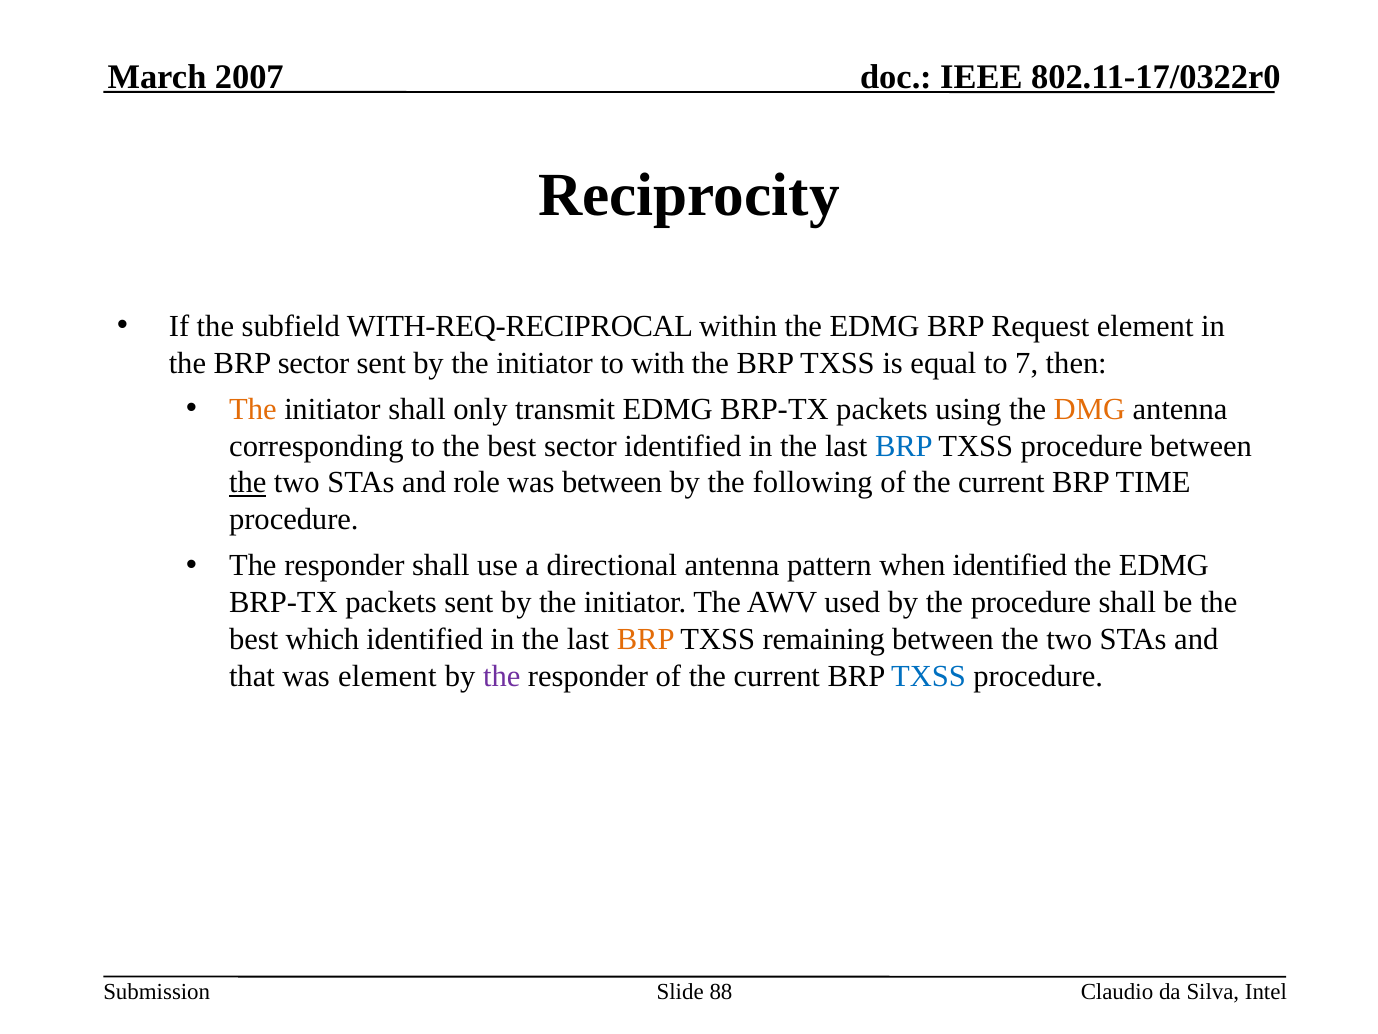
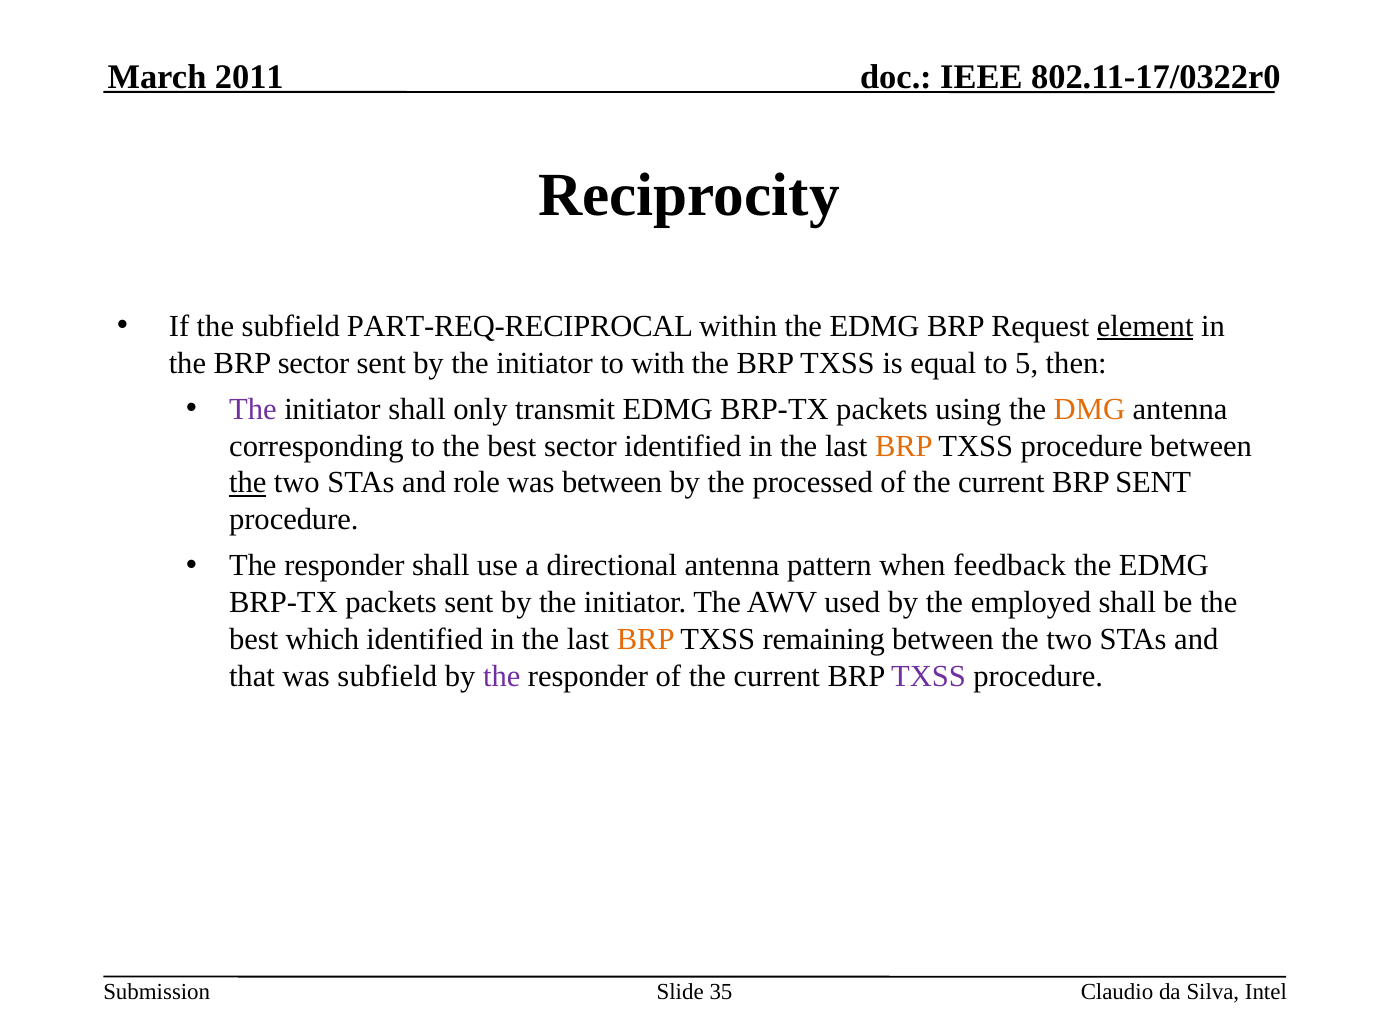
2007: 2007 -> 2011
WITH-REQ-RECIPROCAL: WITH-REQ-RECIPROCAL -> PART-REQ-RECIPROCAL
element at (1145, 326) underline: none -> present
7: 7 -> 5
The at (253, 409) colour: orange -> purple
BRP at (904, 446) colour: blue -> orange
following: following -> processed
BRP TIME: TIME -> SENT
when identified: identified -> feedback
the procedure: procedure -> employed
was element: element -> subfield
TXSS at (929, 676) colour: blue -> purple
88: 88 -> 35
